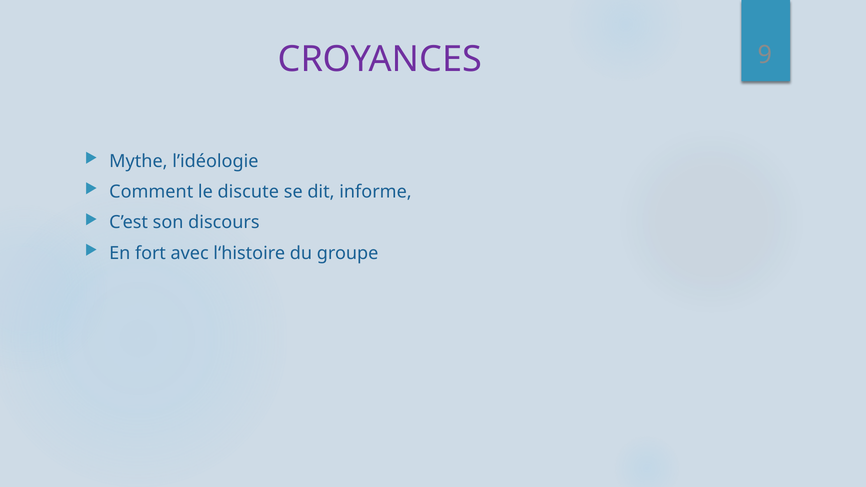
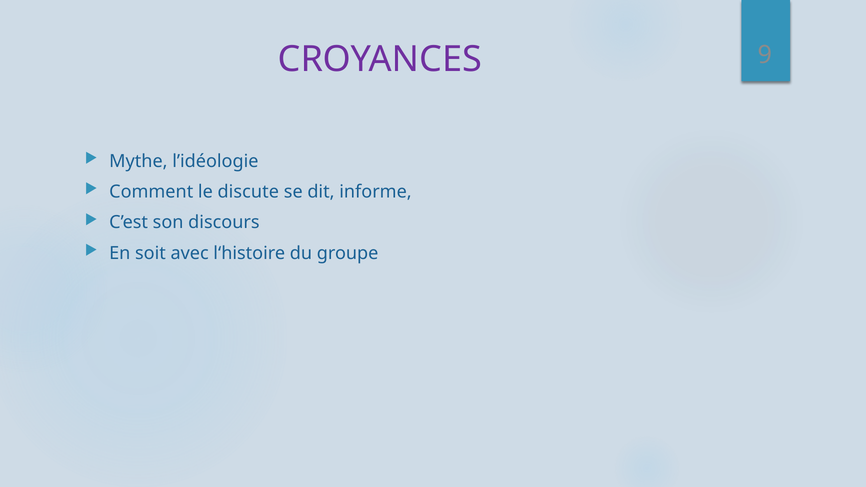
fort: fort -> soit
